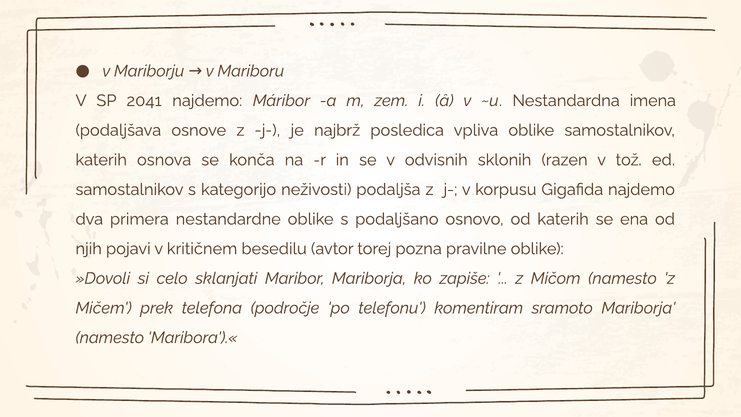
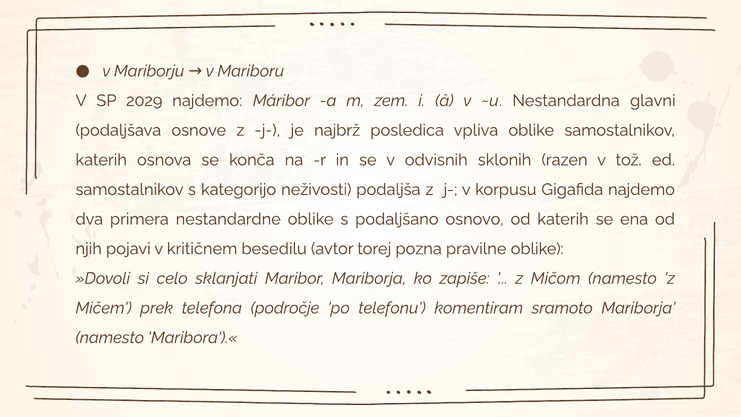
2041: 2041 -> 2029
imena: imena -> glavni
